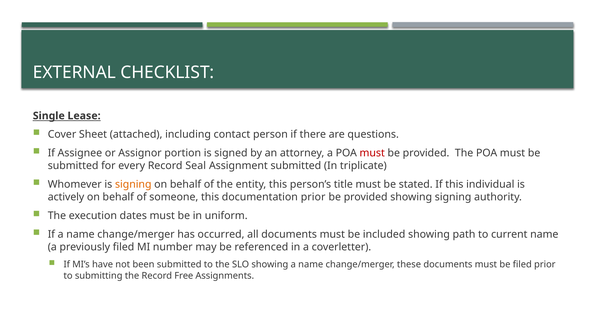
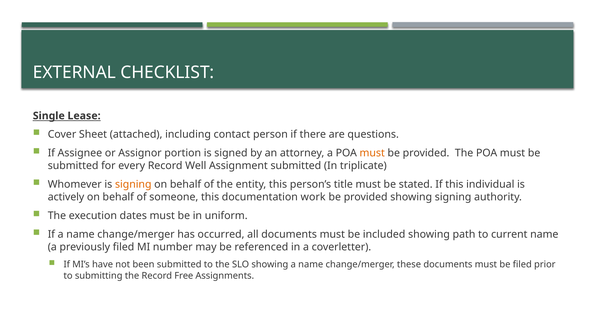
must at (372, 153) colour: red -> orange
Seal: Seal -> Well
documentation prior: prior -> work
